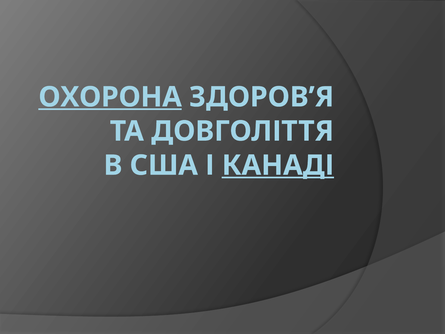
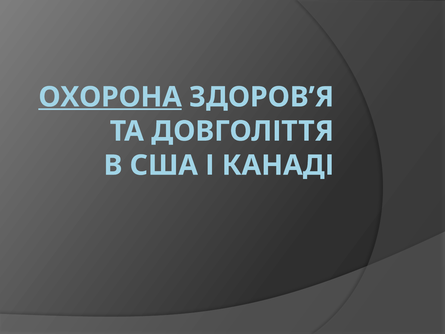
КАНАДІ underline: present -> none
